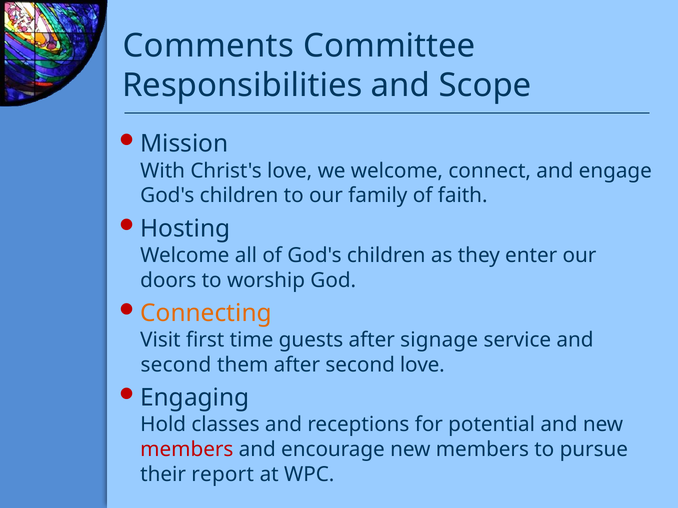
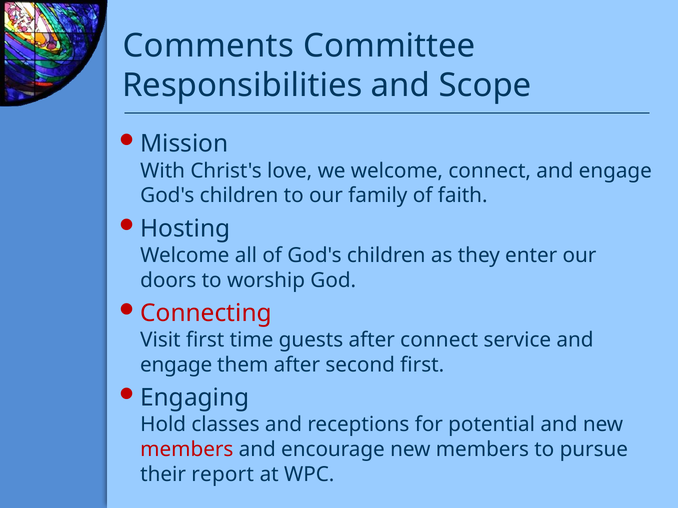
Connecting colour: orange -> red
after signage: signage -> connect
second at (176, 365): second -> engage
second love: love -> first
